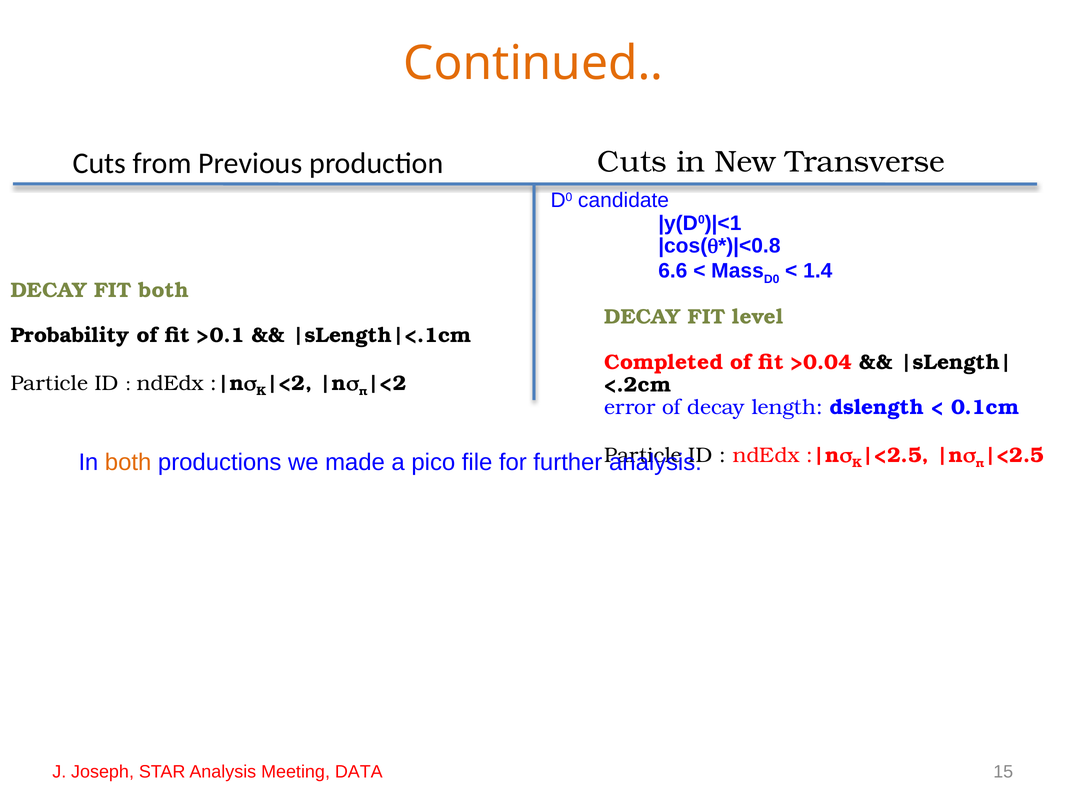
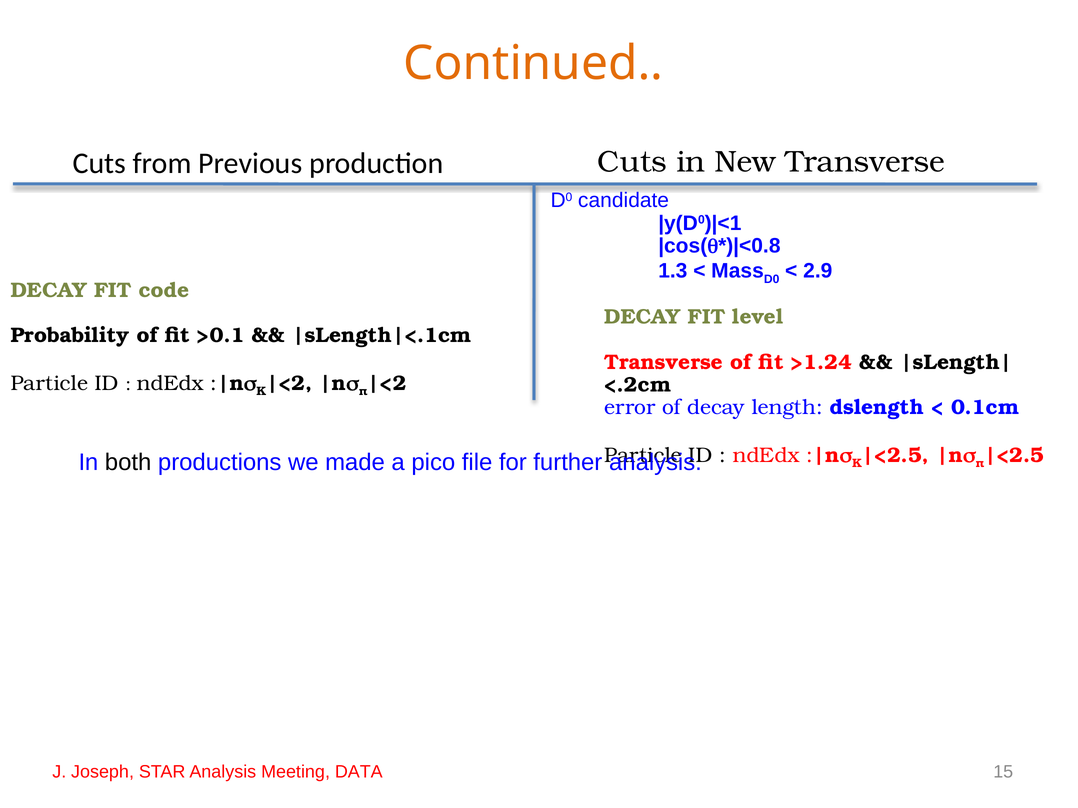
6.6: 6.6 -> 1.3
1.4: 1.4 -> 2.9
FIT both: both -> code
Completed at (664, 362): Completed -> Transverse
>0.04: >0.04 -> >1.24
both at (128, 462) colour: orange -> black
